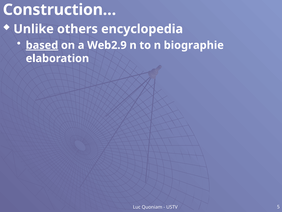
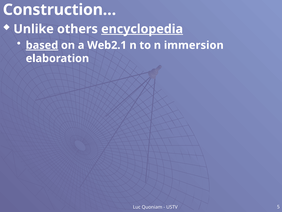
encyclopedia underline: none -> present
Web2.9: Web2.9 -> Web2.1
biographie: biographie -> immersion
